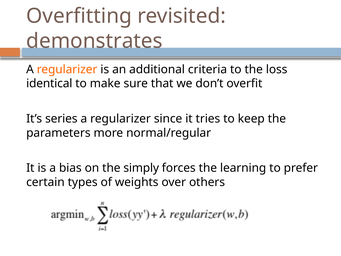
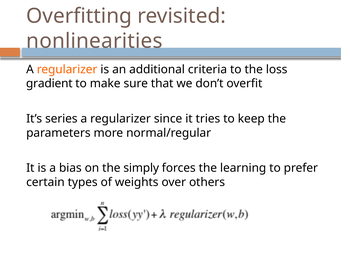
demonstrates: demonstrates -> nonlinearities
identical: identical -> gradient
